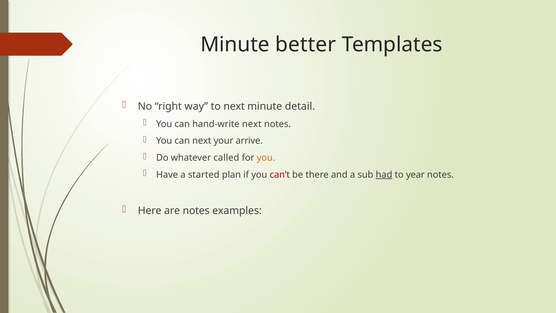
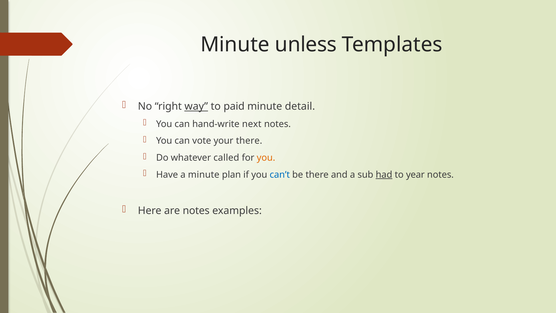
better: better -> unless
way underline: none -> present
to next: next -> paid
can next: next -> vote
your arrive: arrive -> there
a started: started -> minute
can’t colour: red -> blue
